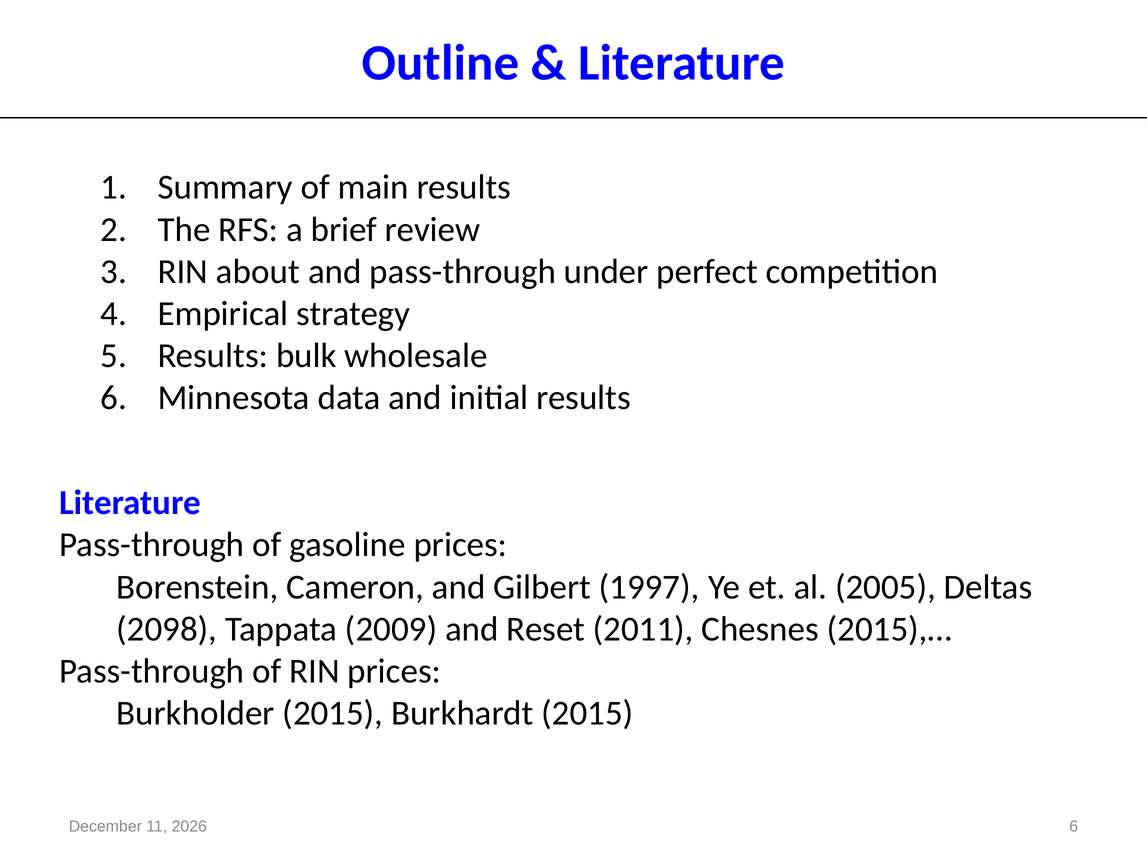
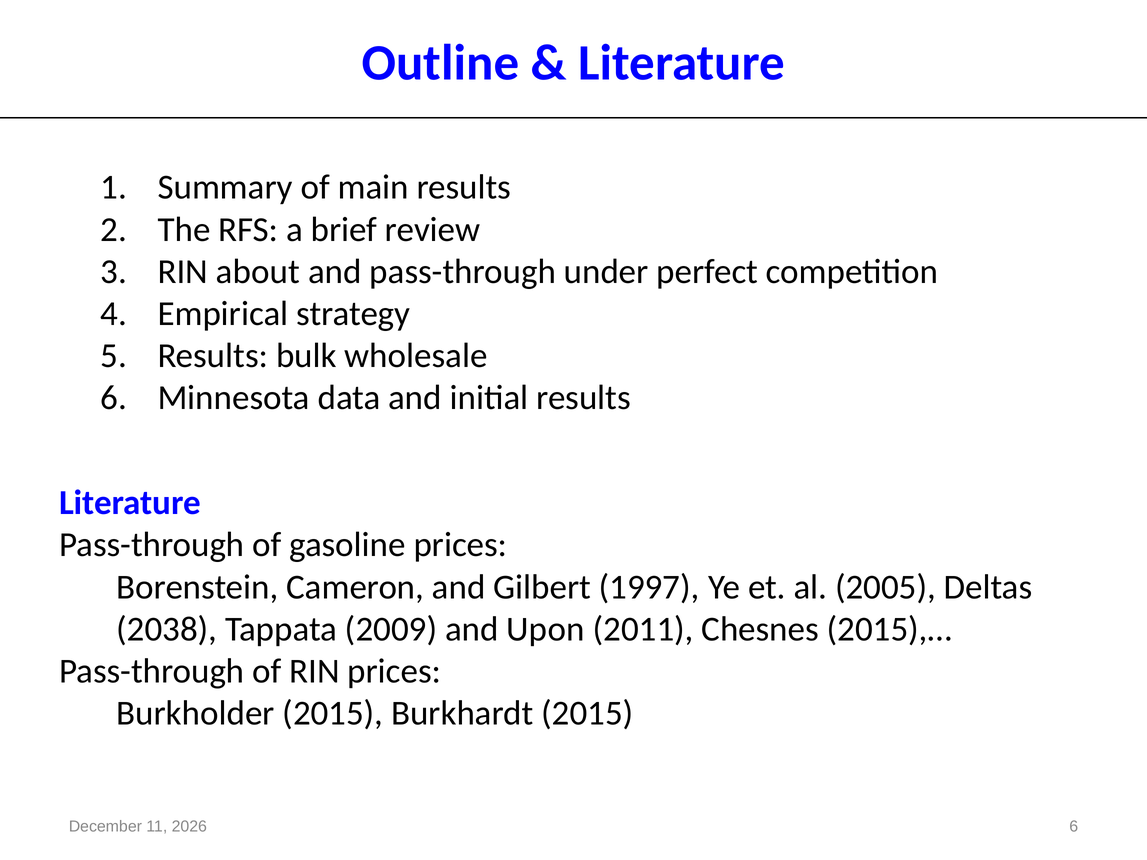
2098: 2098 -> 2038
Reset: Reset -> Upon
